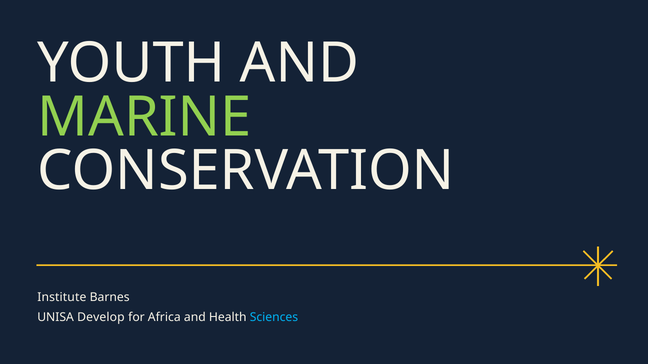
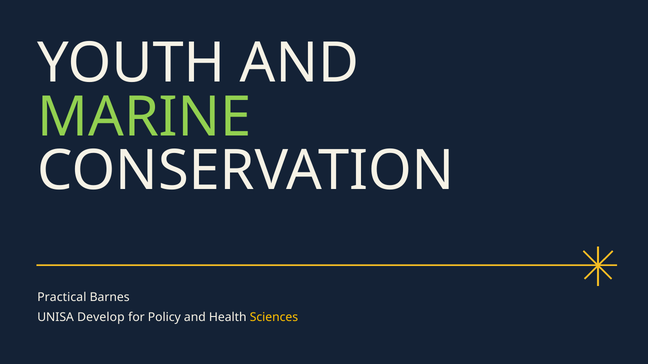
Institute: Institute -> Practical
Africa: Africa -> Policy
Sciences colour: light blue -> yellow
